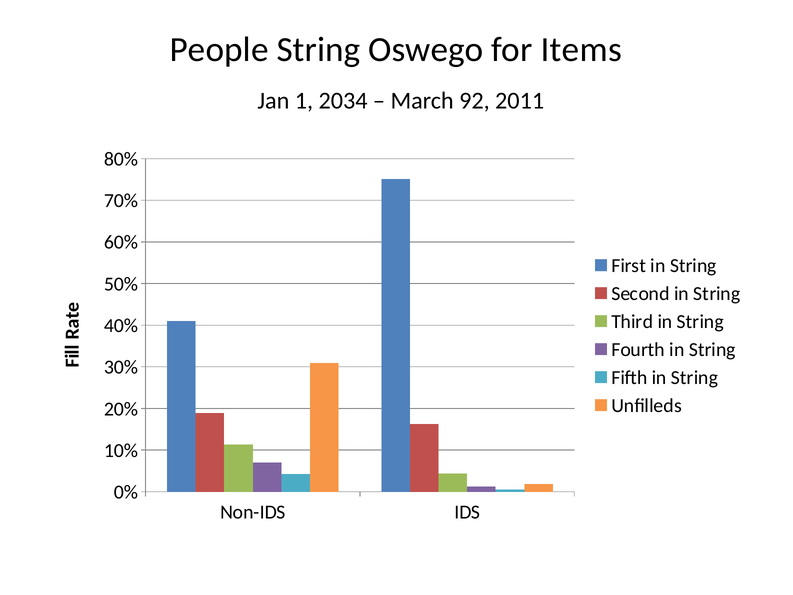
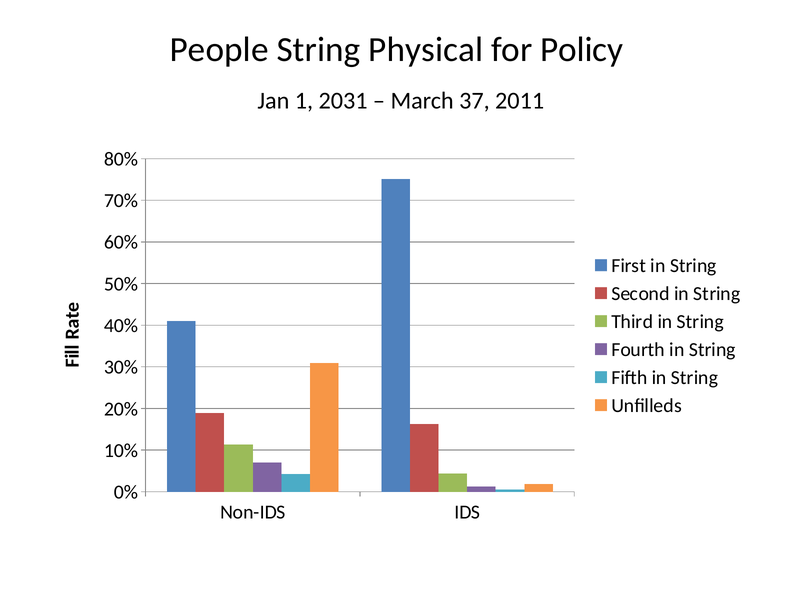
Oswego: Oswego -> Physical
Items: Items -> Policy
2034: 2034 -> 2031
92: 92 -> 37
